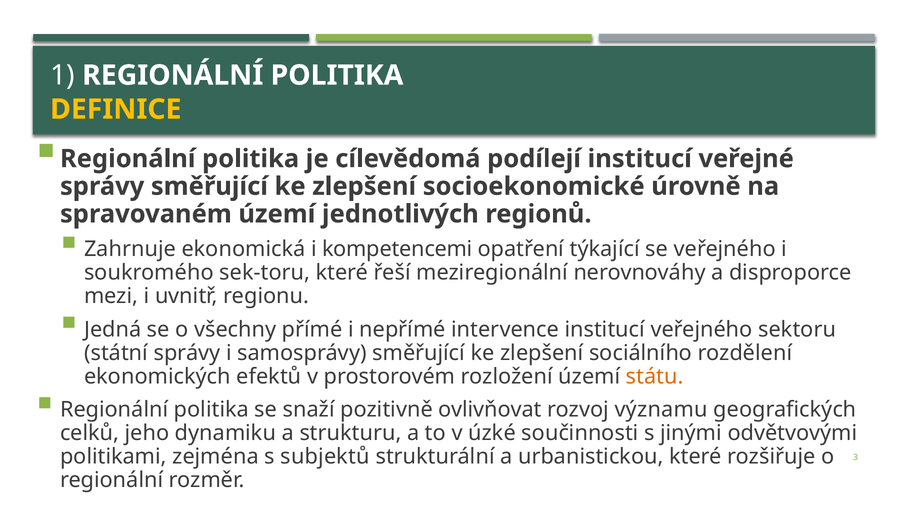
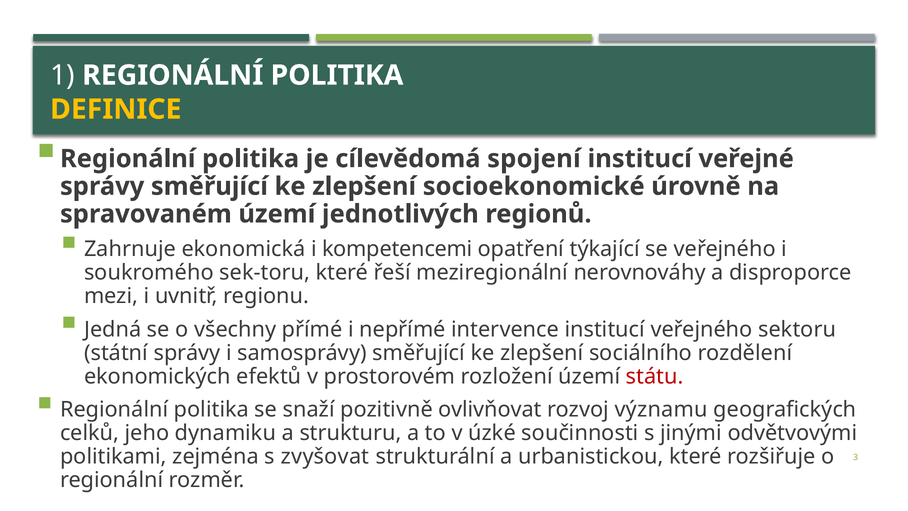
podílejí: podílejí -> spojení
státu colour: orange -> red
subjektů: subjektů -> zvyšovat
